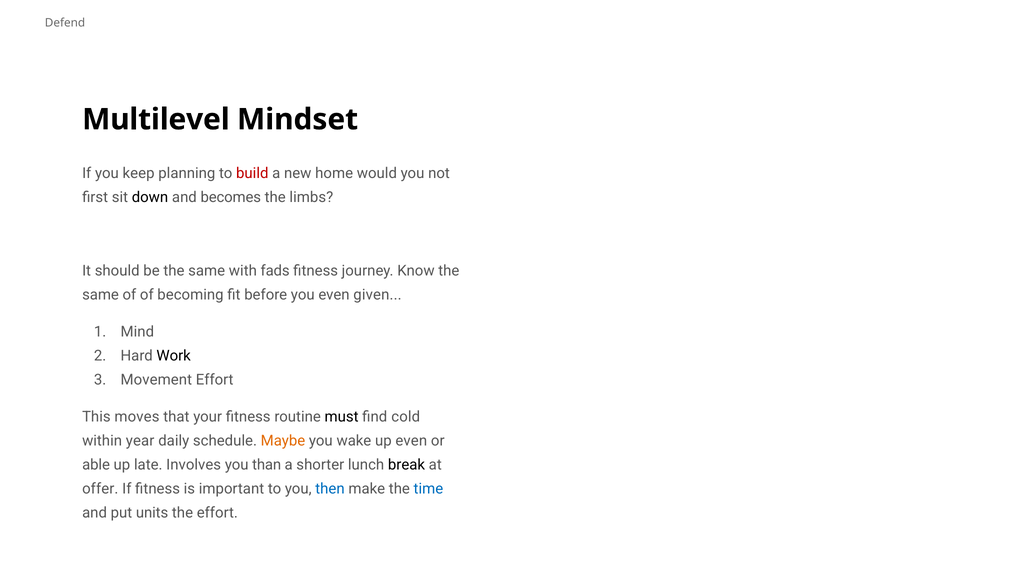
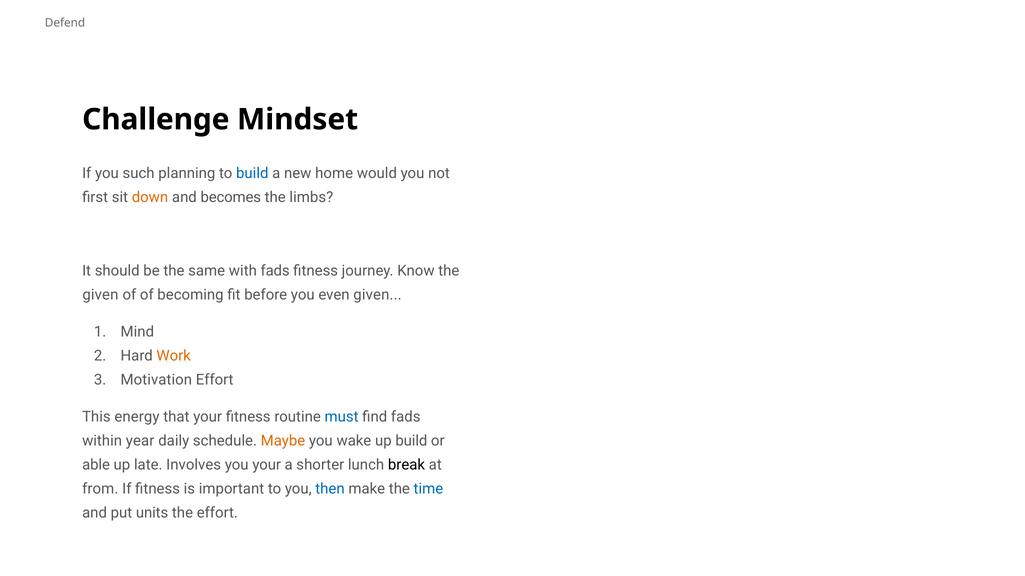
Multilevel: Multilevel -> Challenge
keep: keep -> such
build at (252, 174) colour: red -> blue
down colour: black -> orange
same at (100, 295): same -> given
Work colour: black -> orange
Movement: Movement -> Motivation
moves: moves -> energy
must colour: black -> blue
find cold: cold -> fads
up even: even -> build
you than: than -> your
offer: offer -> from
